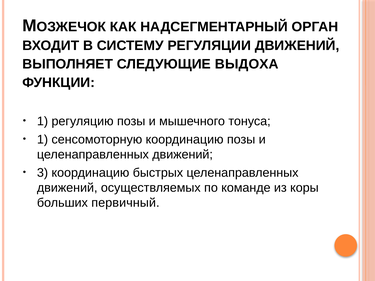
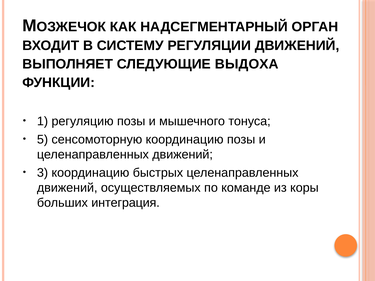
1 at (43, 140): 1 -> 5
первичный: первичный -> интеграция
